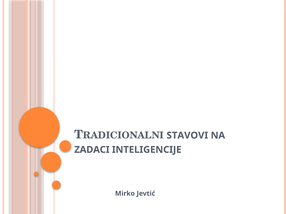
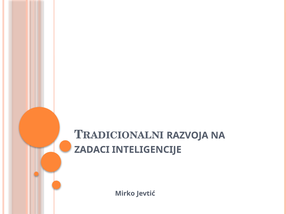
STAVOVI: STAVOVI -> RAZVOJA
